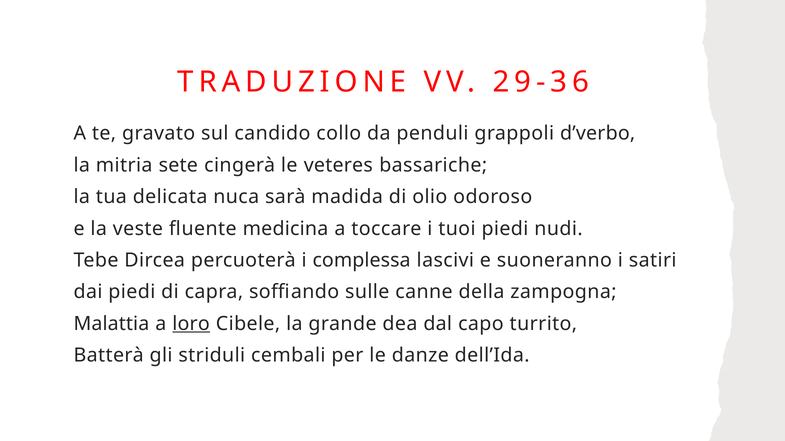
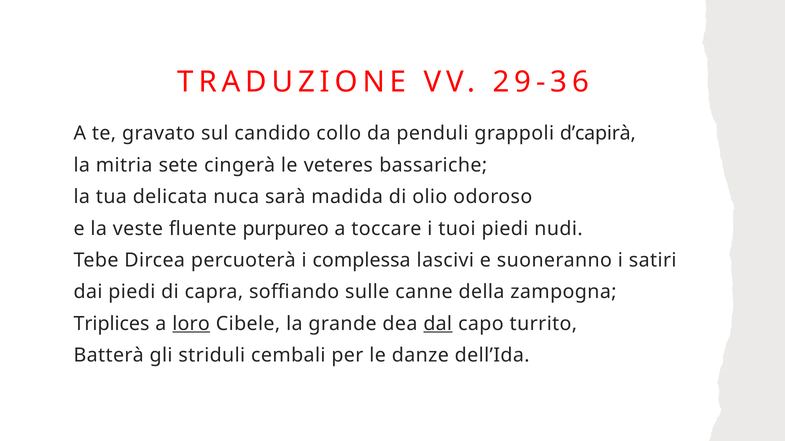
d’verbo: d’verbo -> d’capirà
medicina: medicina -> purpureo
Malattia: Malattia -> Triplices
dal underline: none -> present
